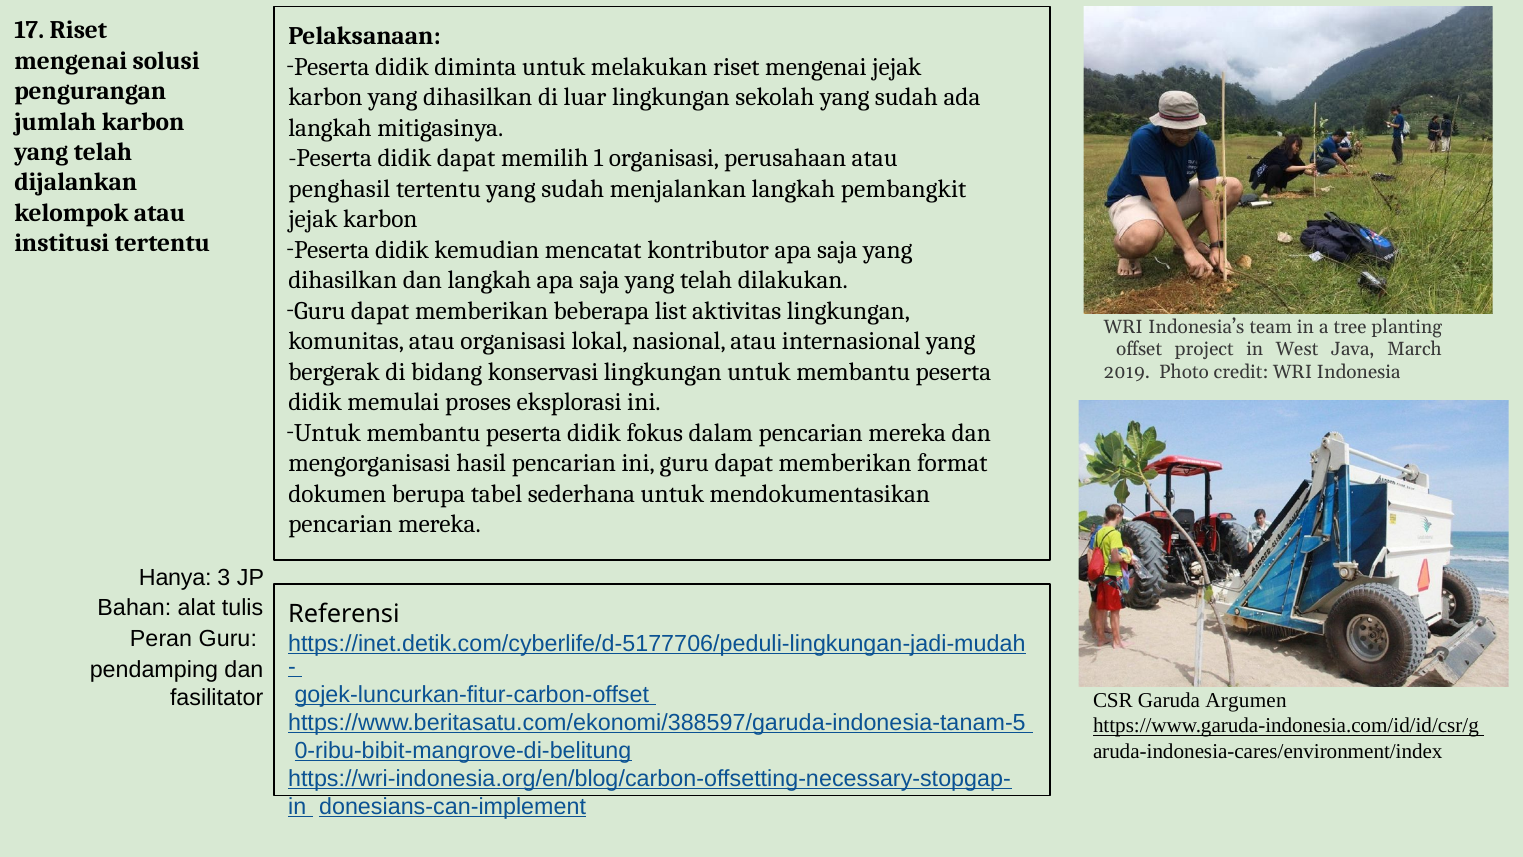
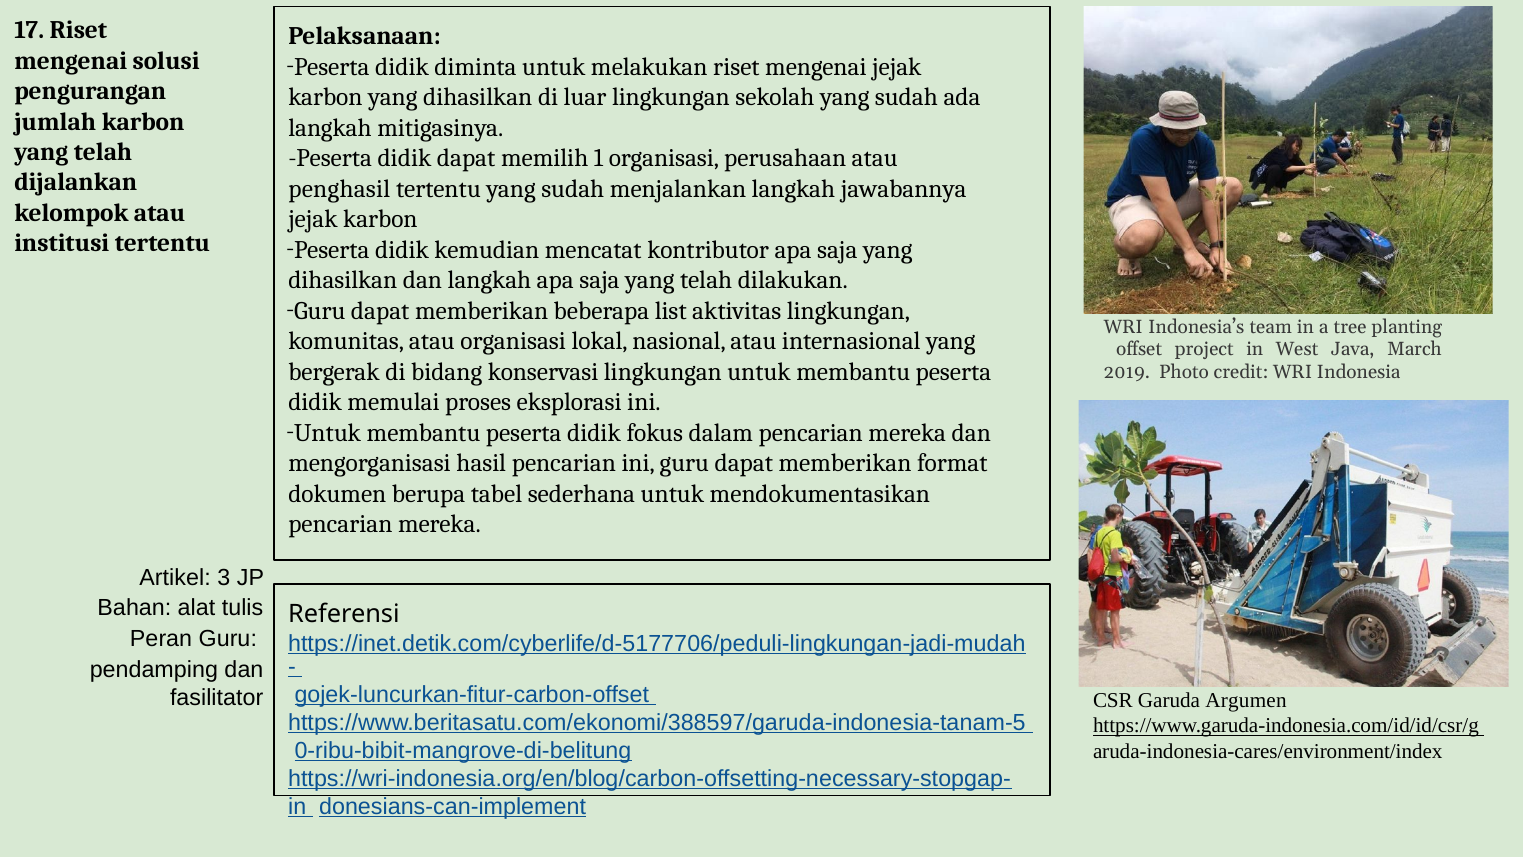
pembangkit: pembangkit -> jawabannya
Hanya: Hanya -> Artikel
